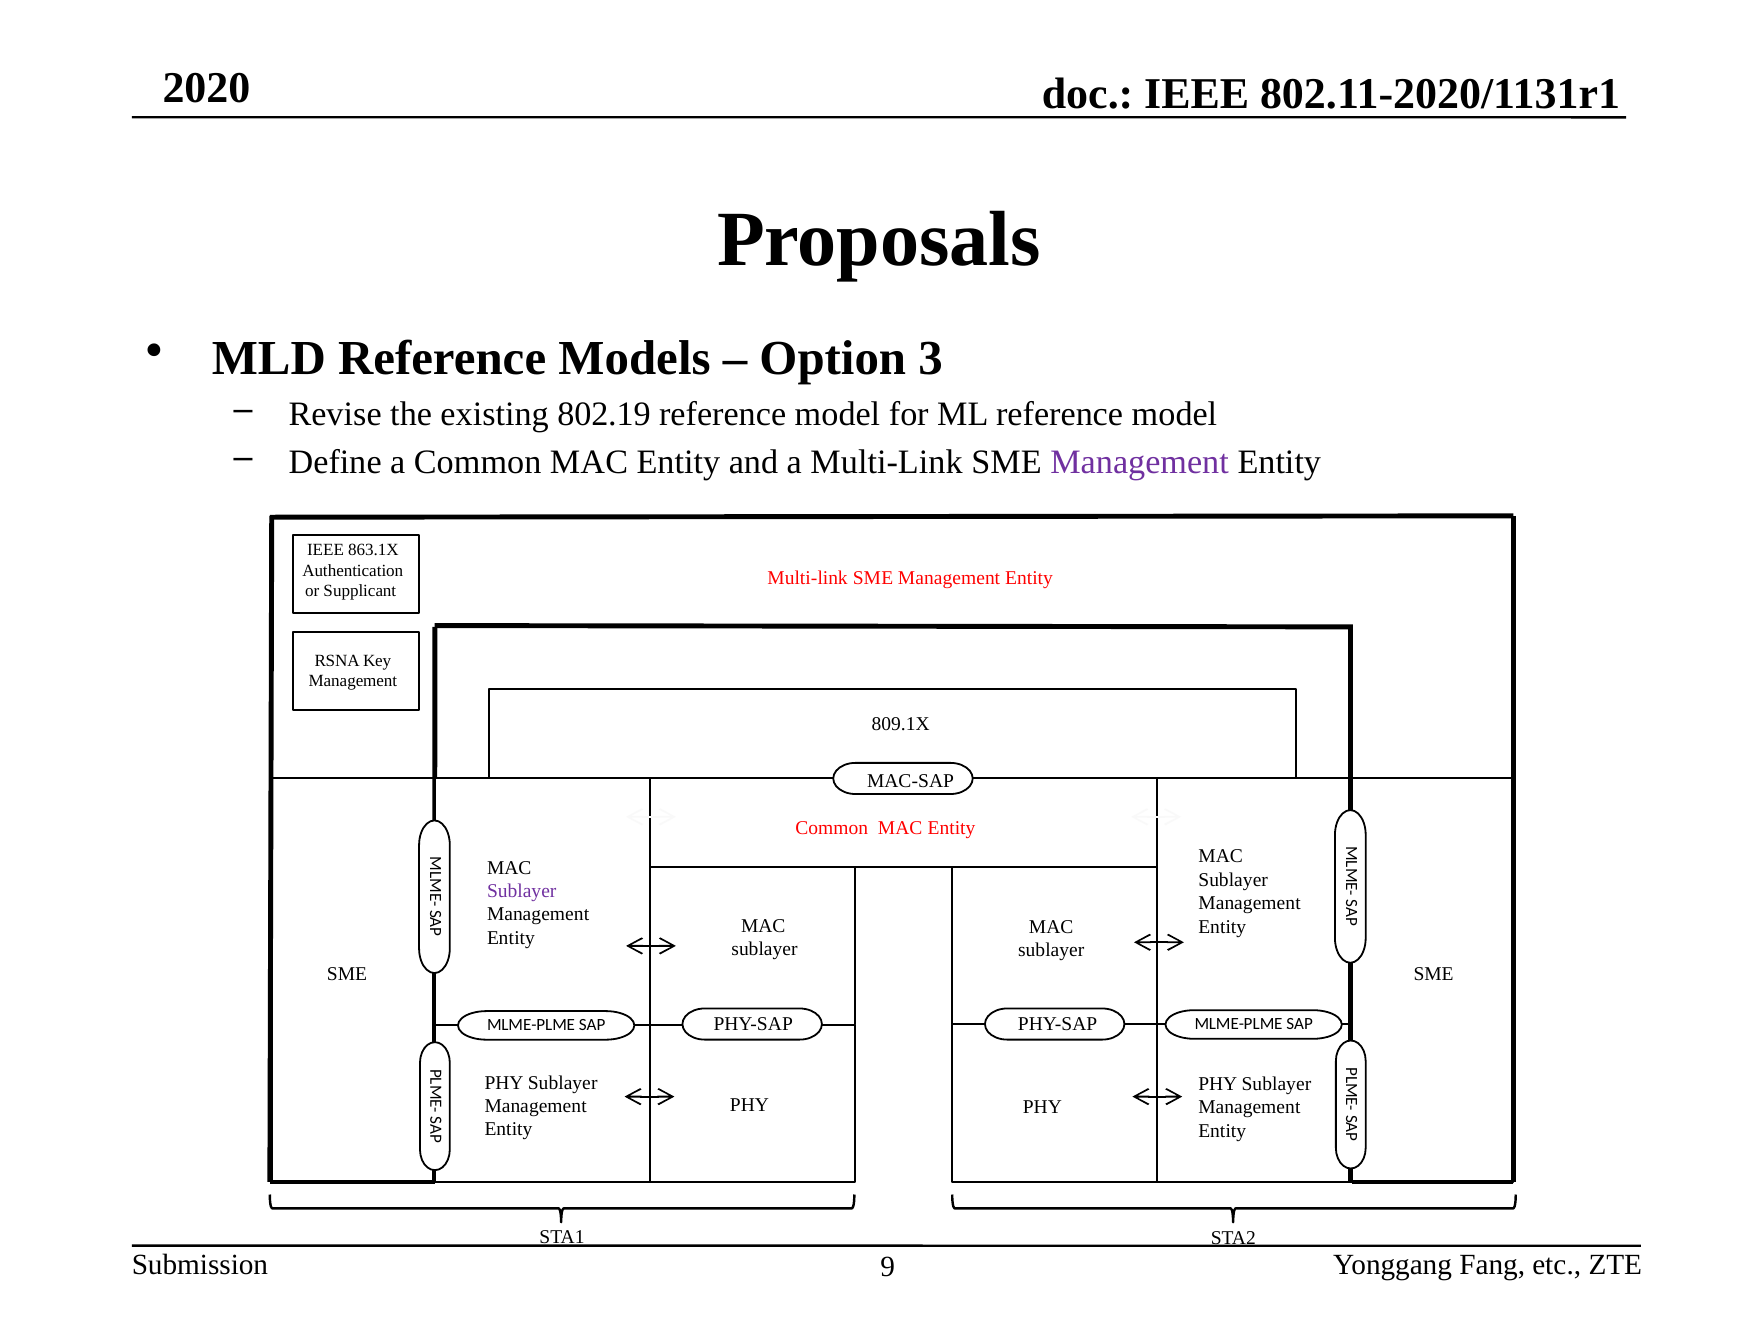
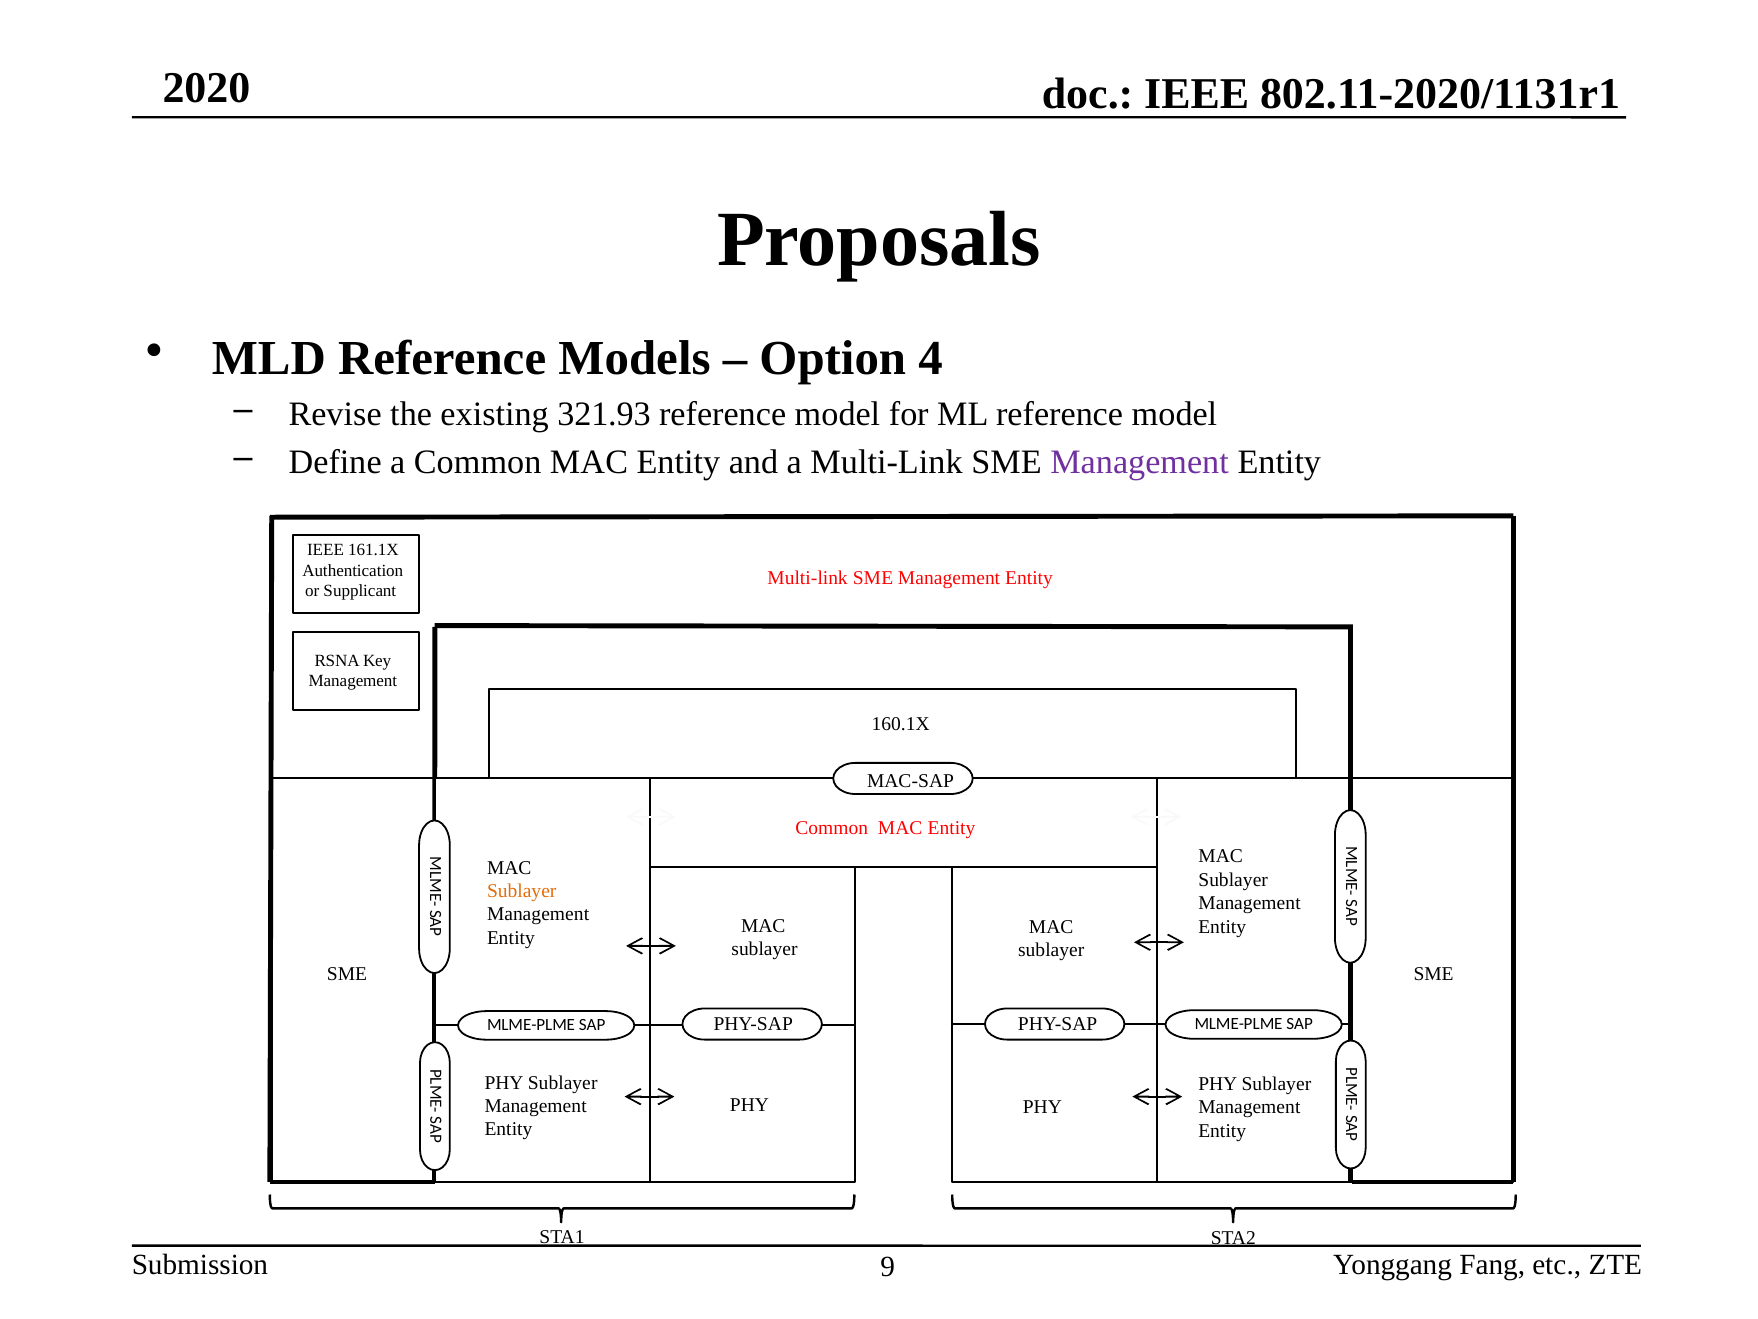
3: 3 -> 4
802.19: 802.19 -> 321.93
863.1X: 863.1X -> 161.1X
809.1X: 809.1X -> 160.1X
Sublayer at (522, 891) colour: purple -> orange
